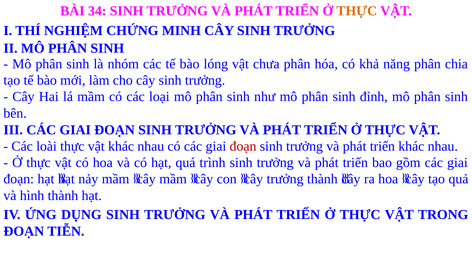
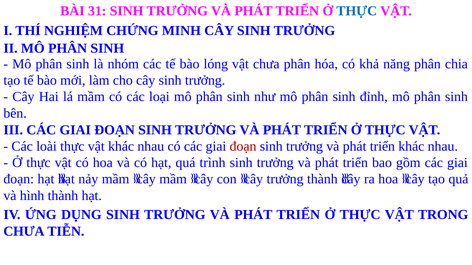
34: 34 -> 31
THỰC at (357, 11) colour: orange -> blue
ĐOẠN at (24, 232): ĐOẠN -> CHƯA
